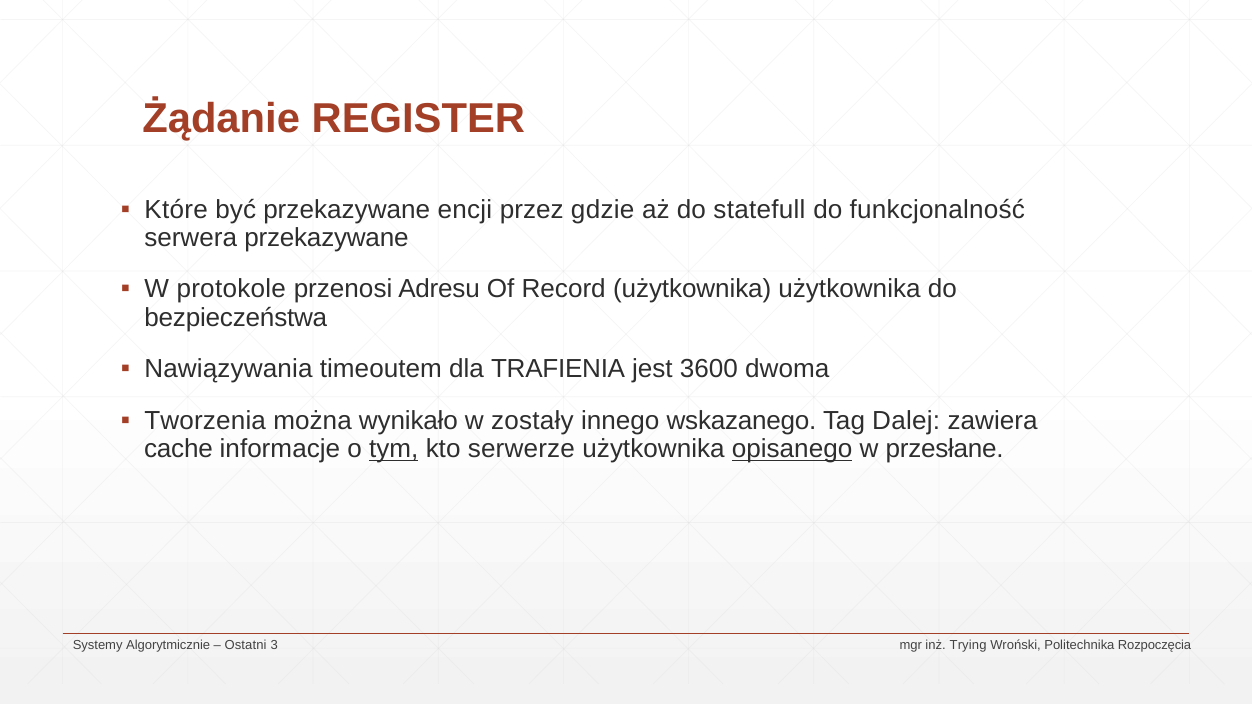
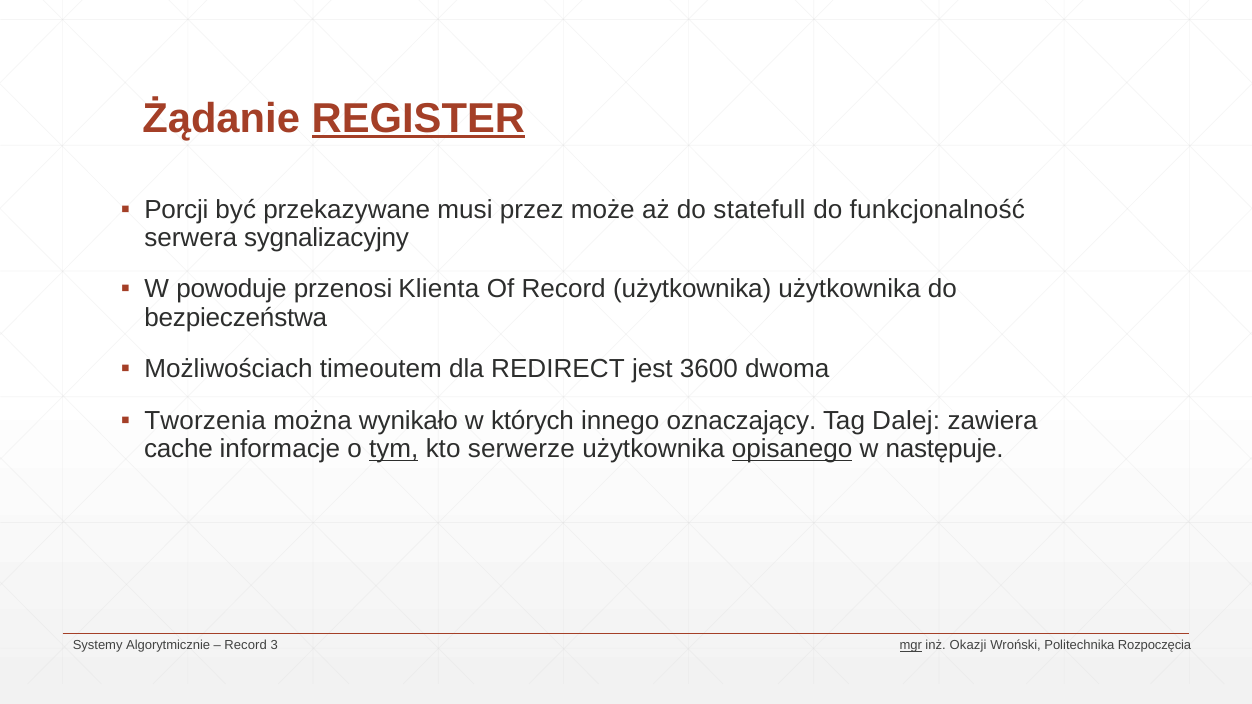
REGISTER underline: none -> present
Które: Które -> Porcji
encji: encji -> musi
gdzie: gdzie -> może
serwera przekazywane: przekazywane -> sygnalizacyjny
protokole: protokole -> powoduje
Adresu: Adresu -> Klienta
Nawiązywania: Nawiązywania -> Możliwościach
TRAFIENIA: TRAFIENIA -> REDIRECT
zostały: zostały -> których
wskazanego: wskazanego -> oznaczający
przesłane: przesłane -> następuje
Ostatni at (246, 646): Ostatni -> Record
mgr underline: none -> present
Trying: Trying -> Okazji
